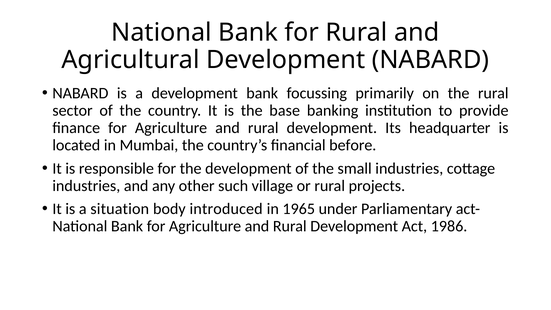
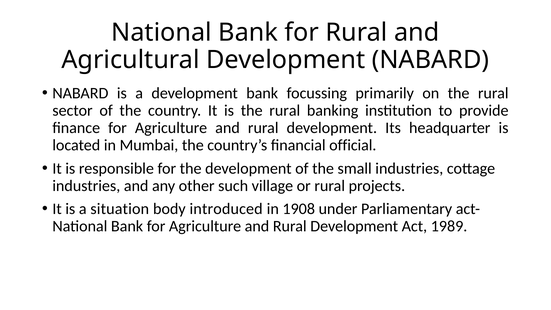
is the base: base -> rural
before: before -> official
1965: 1965 -> 1908
1986: 1986 -> 1989
